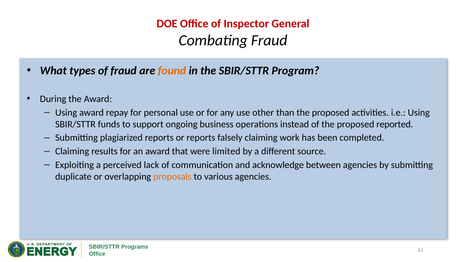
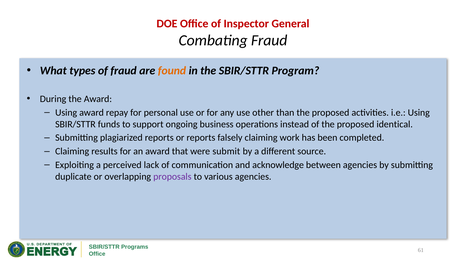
reported: reported -> identical
limited: limited -> submit
proposals colour: orange -> purple
